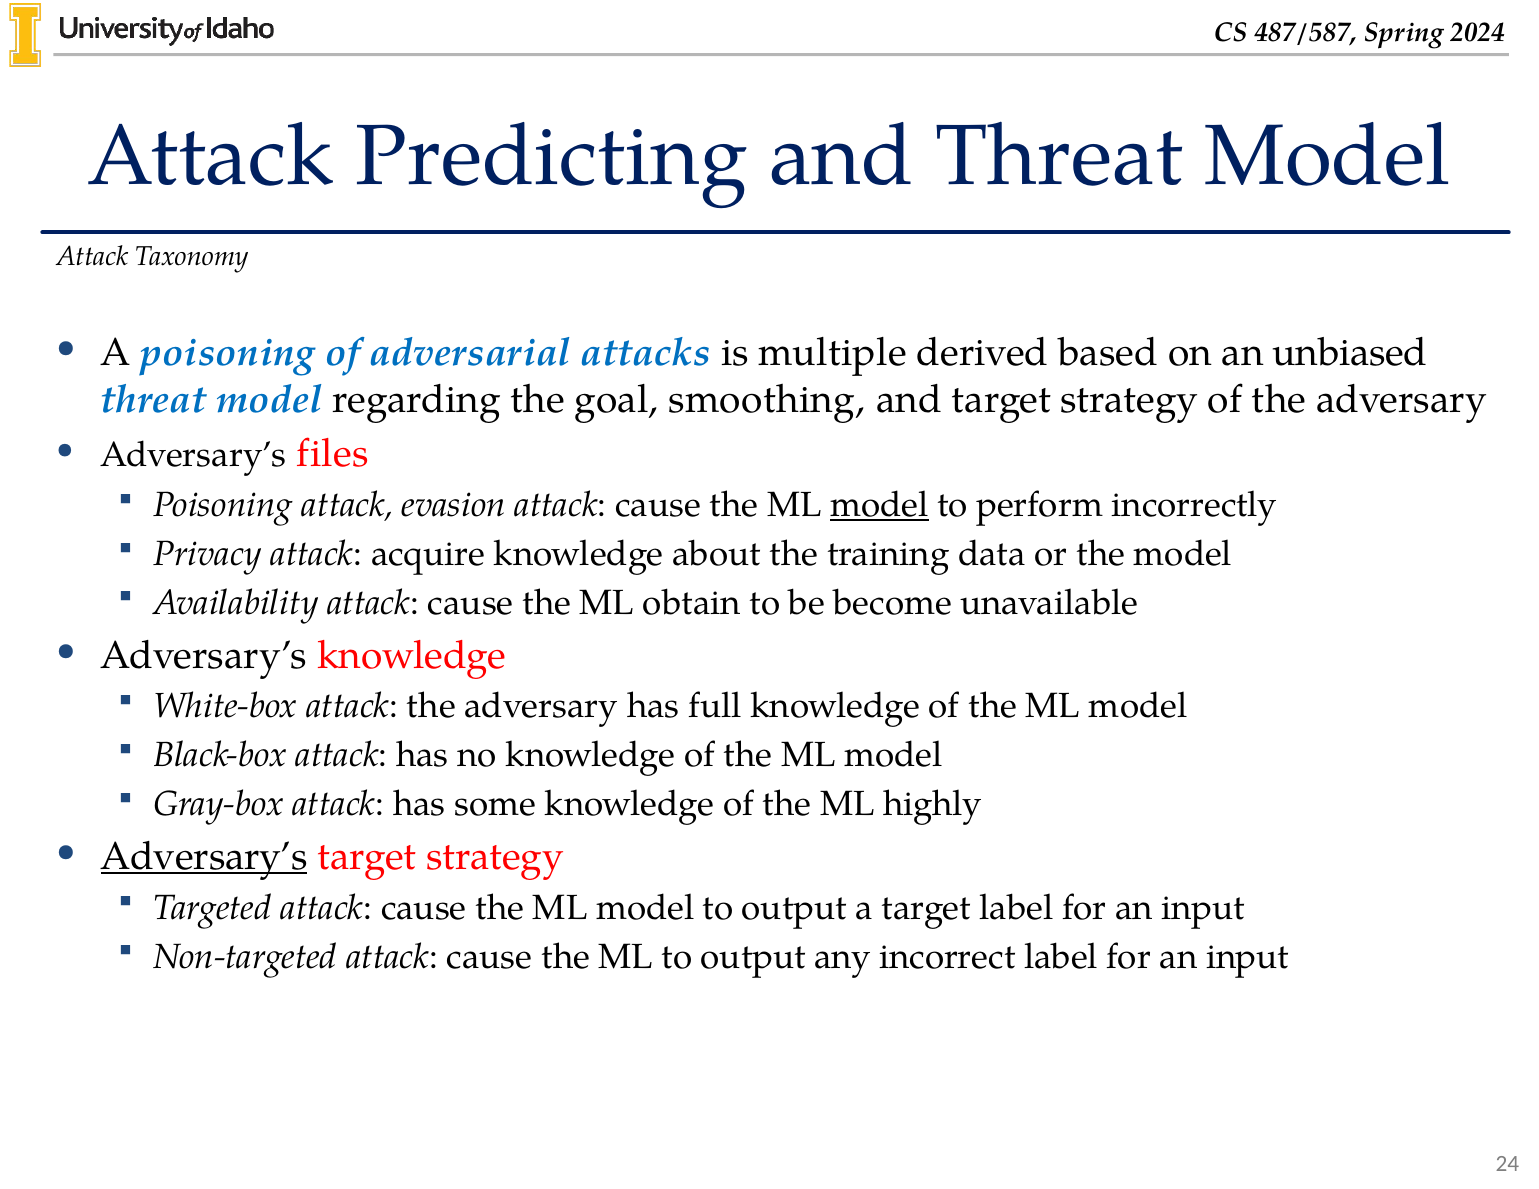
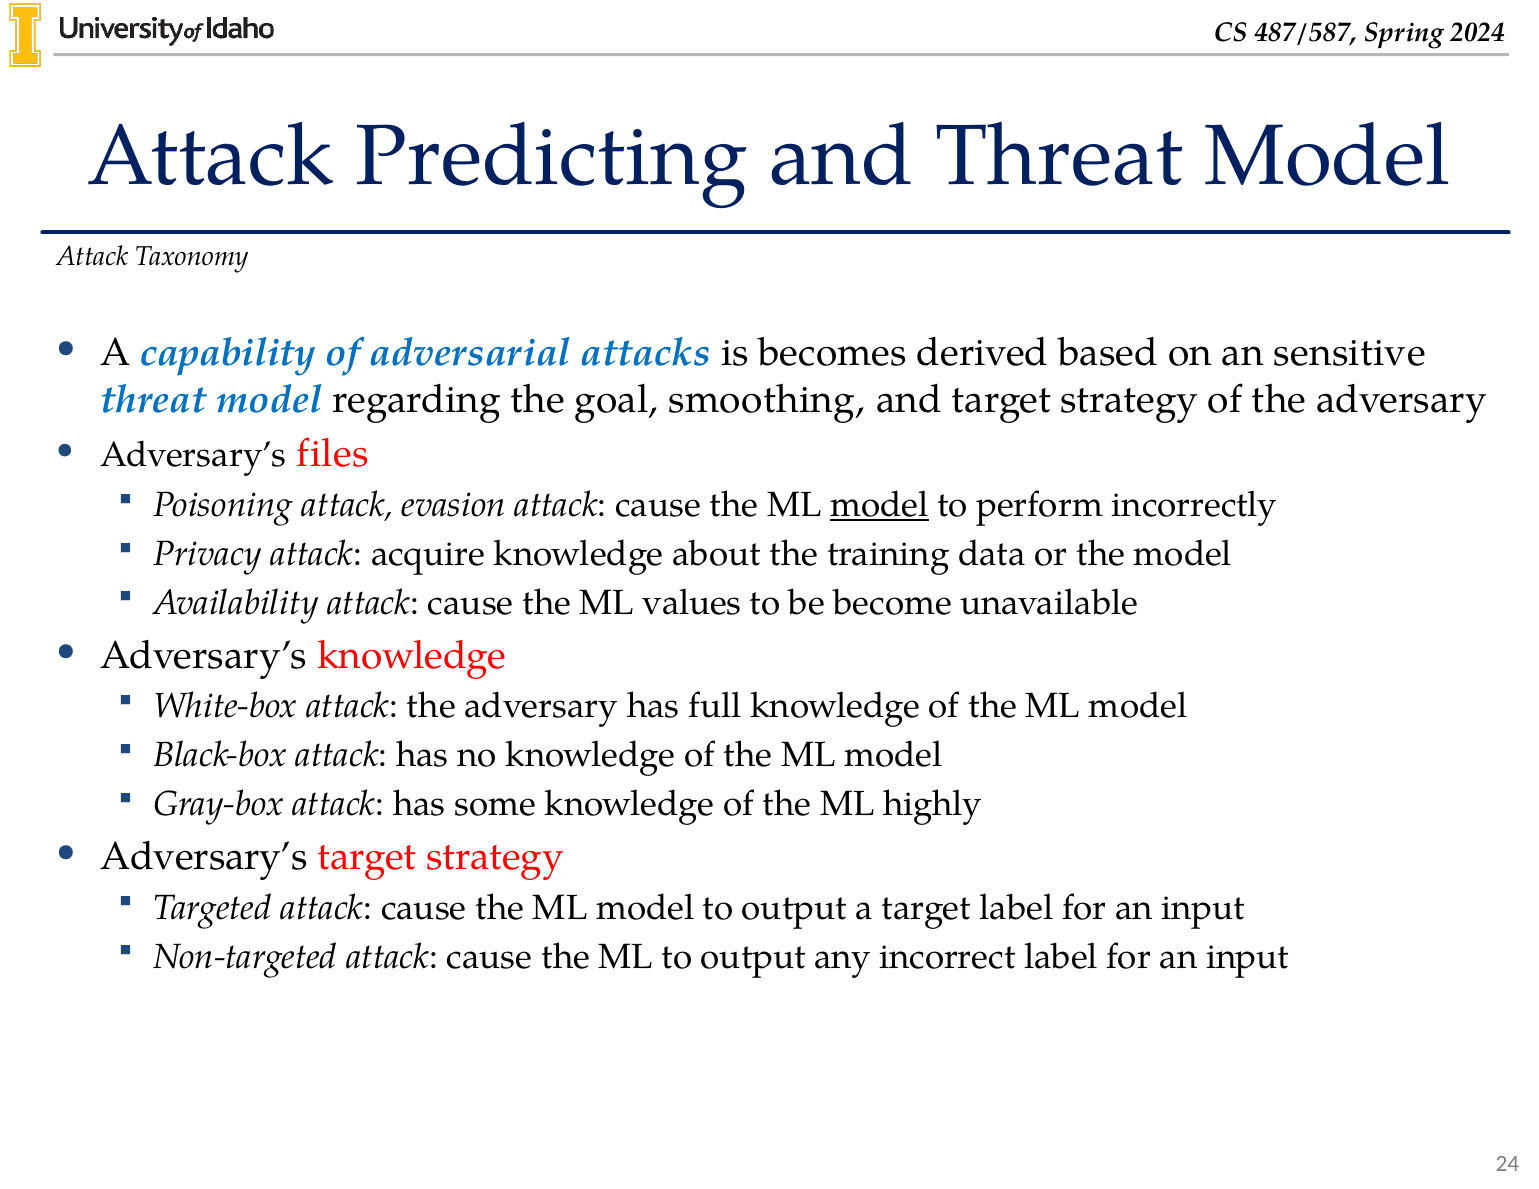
A poisoning: poisoning -> capability
multiple: multiple -> becomes
unbiased: unbiased -> sensitive
obtain: obtain -> values
Adversary’s at (204, 857) underline: present -> none
